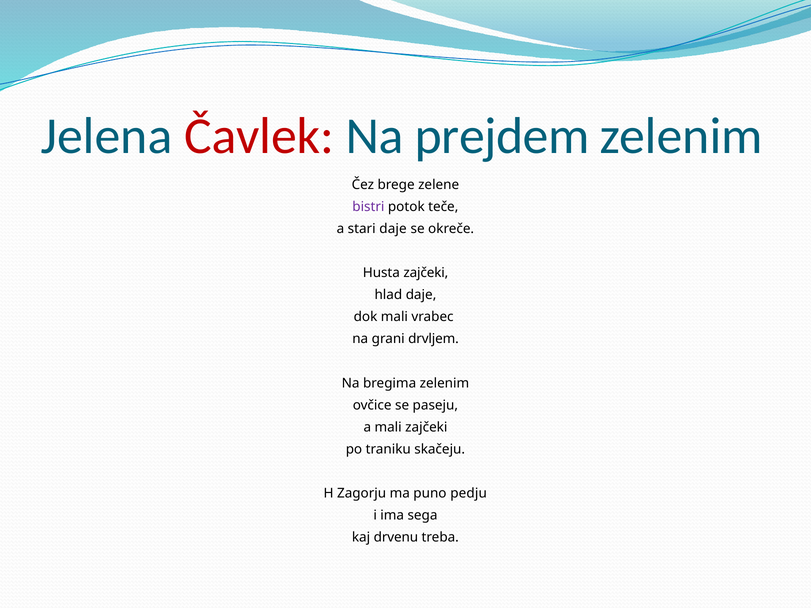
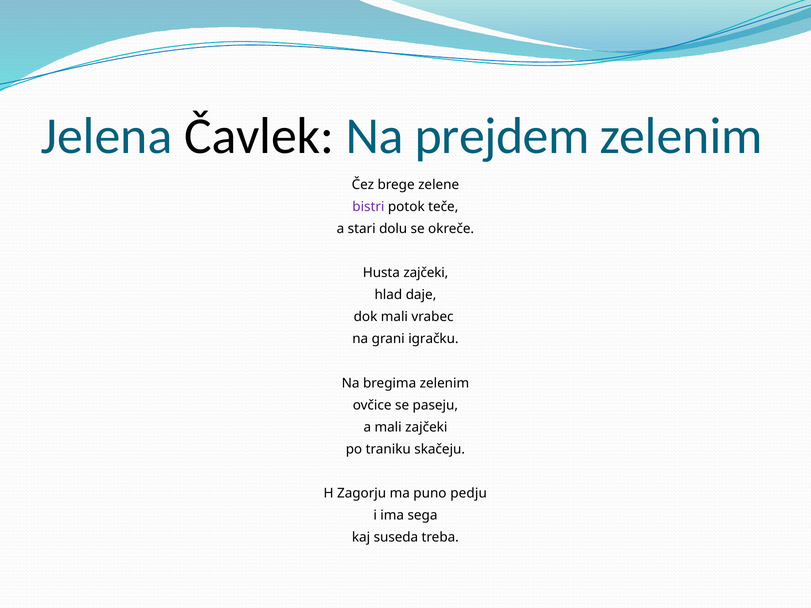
Čavlek colour: red -> black
stari daje: daje -> dolu
drvljem: drvljem -> igračku
drvenu: drvenu -> suseda
